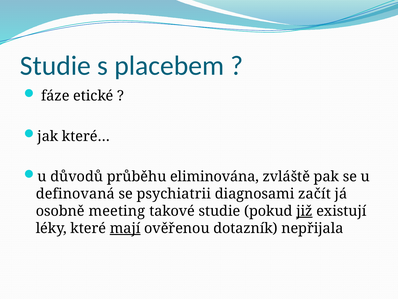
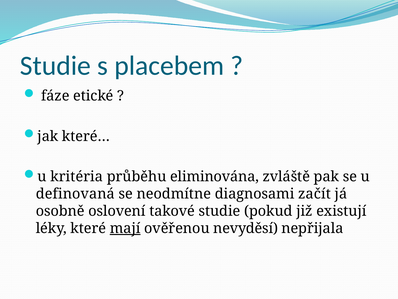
důvodů: důvodů -> kritéria
psychiatrii: psychiatrii -> neodmítne
meeting: meeting -> oslovení
již underline: present -> none
dotazník: dotazník -> nevyděsí
